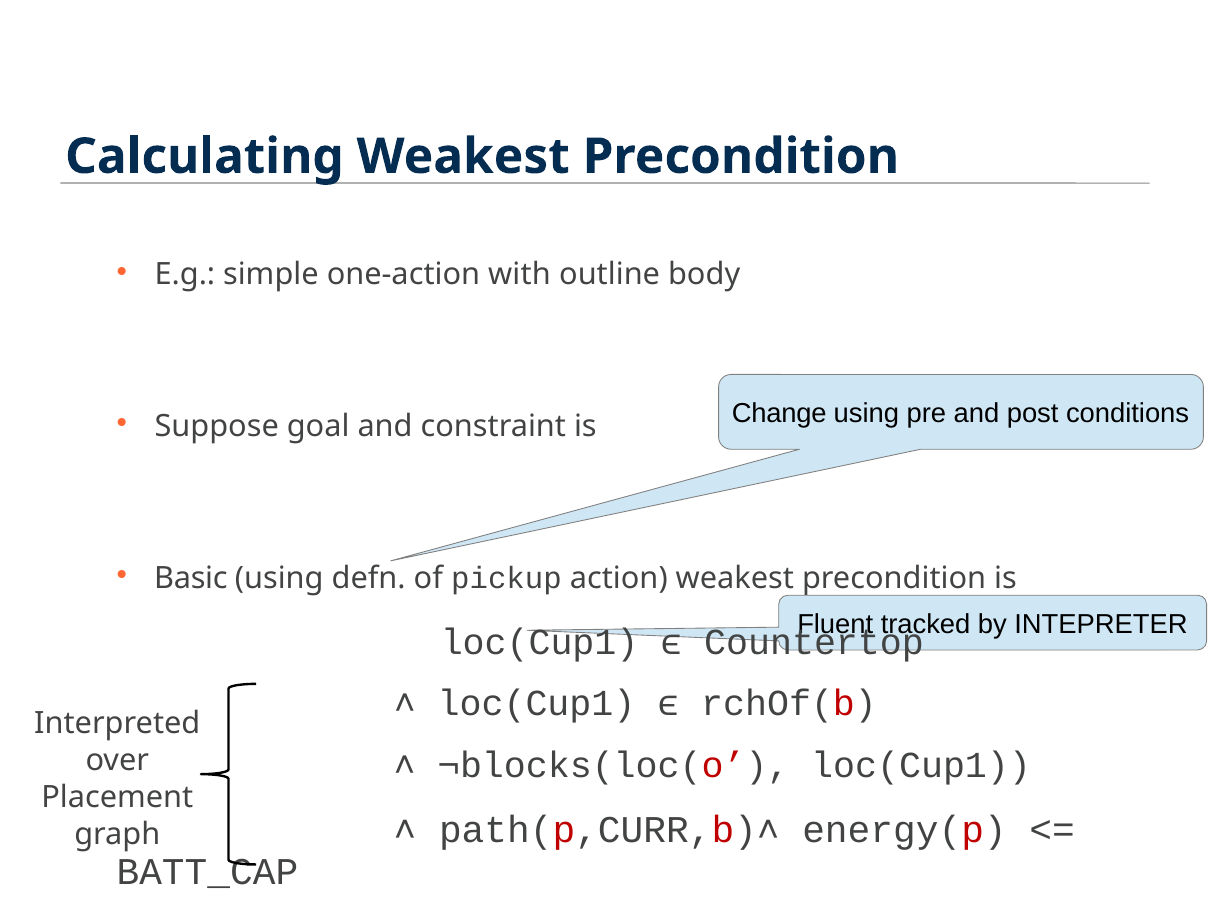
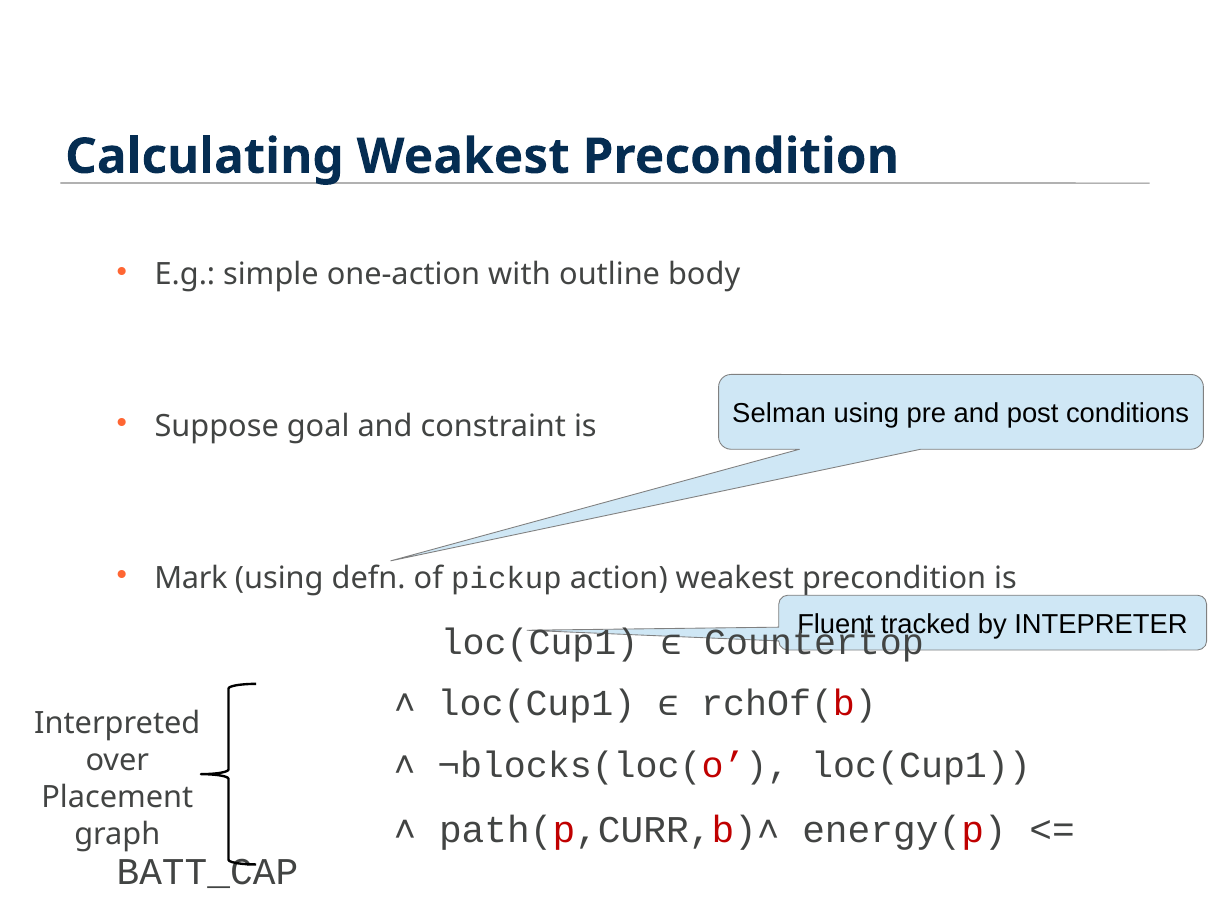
Change: Change -> Selman
Basic: Basic -> Mark
